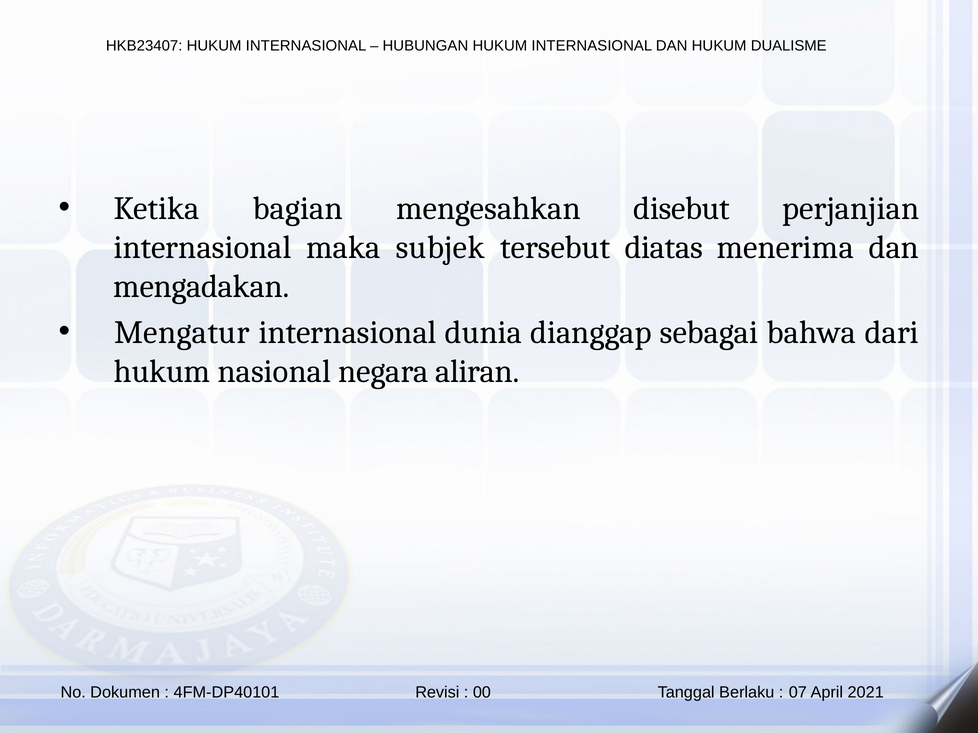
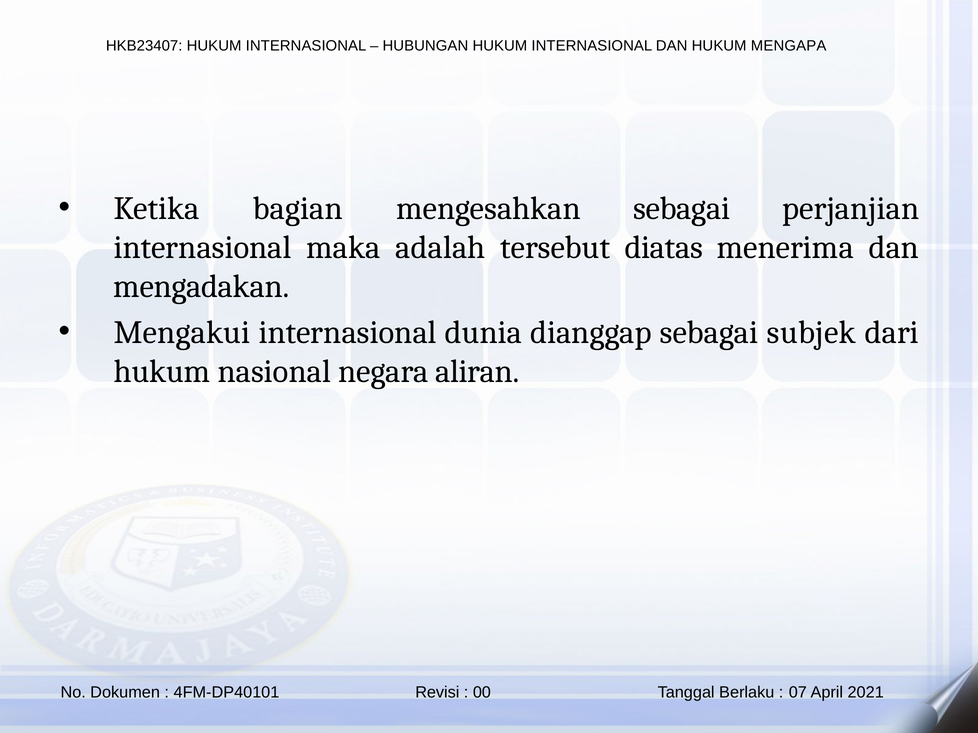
DUALISME: DUALISME -> MENGAPA
mengesahkan disebut: disebut -> sebagai
subjek: subjek -> adalah
Mengatur: Mengatur -> Mengakui
bahwa: bahwa -> subjek
